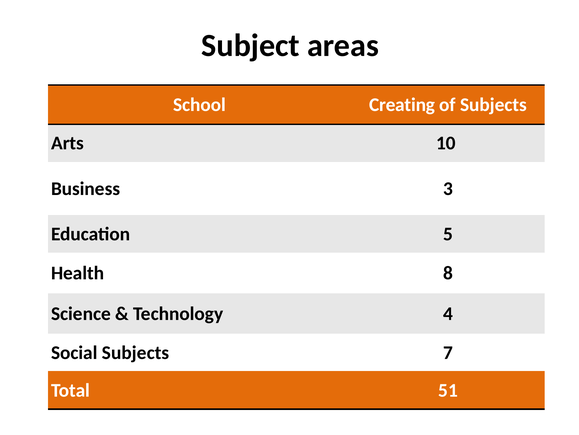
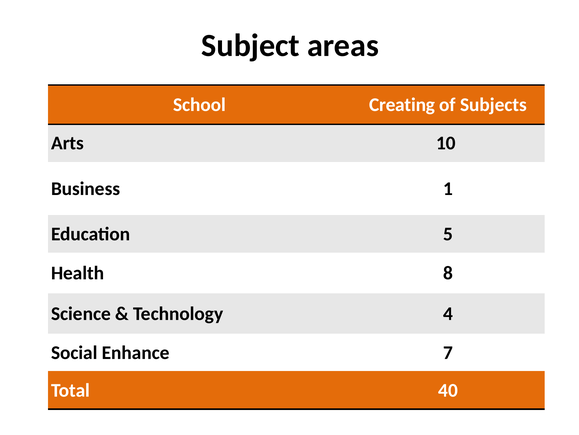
3: 3 -> 1
Social Subjects: Subjects -> Enhance
51: 51 -> 40
